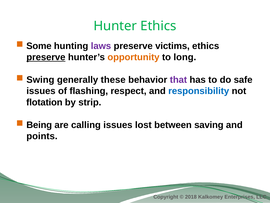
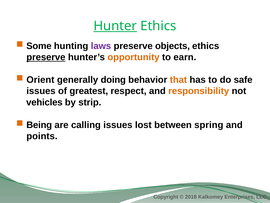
Hunter underline: none -> present
victims: victims -> objects
long: long -> earn
Swing: Swing -> Orient
these: these -> doing
that colour: purple -> orange
flashing: flashing -> greatest
responsibility colour: blue -> orange
flotation: flotation -> vehicles
saving: saving -> spring
